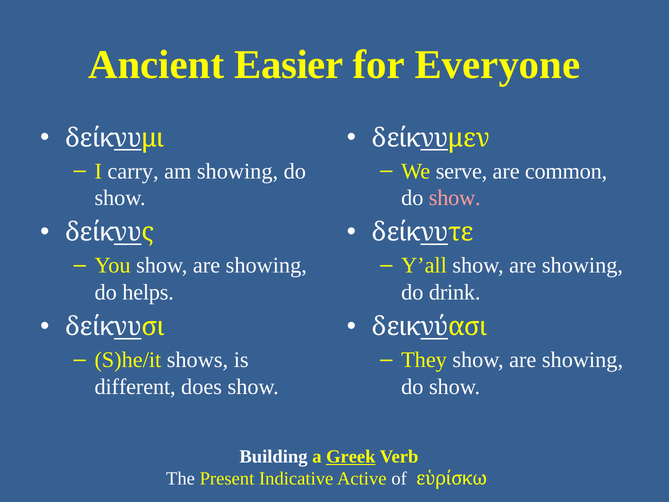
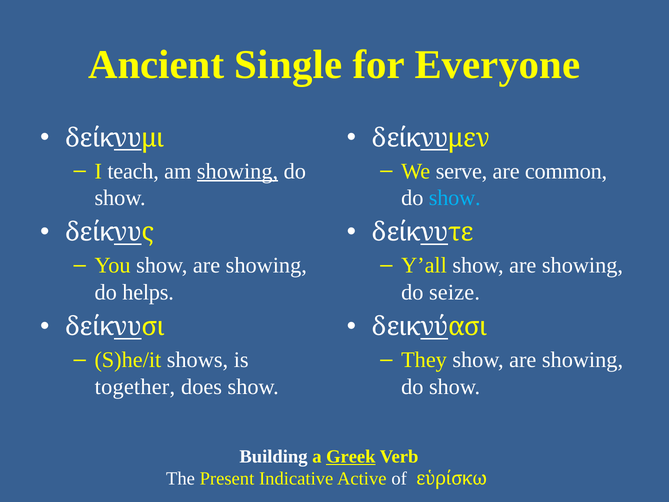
Easier: Easier -> Single
carry: carry -> teach
showing at (238, 171) underline: none -> present
show at (455, 198) colour: pink -> light blue
drink: drink -> seize
different: different -> together
